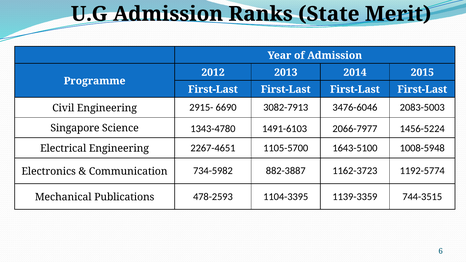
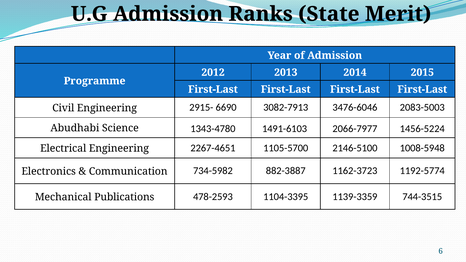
Singapore: Singapore -> Abudhabi
1643-5100: 1643-5100 -> 2146-5100
